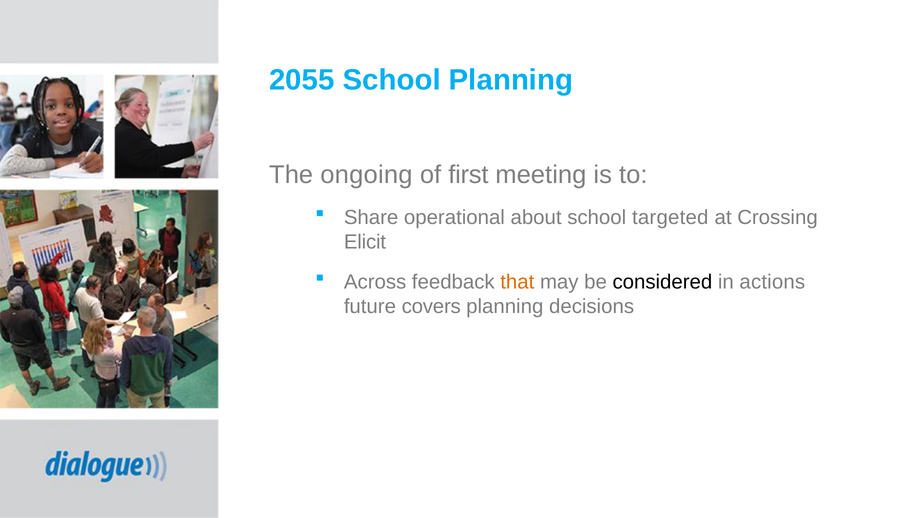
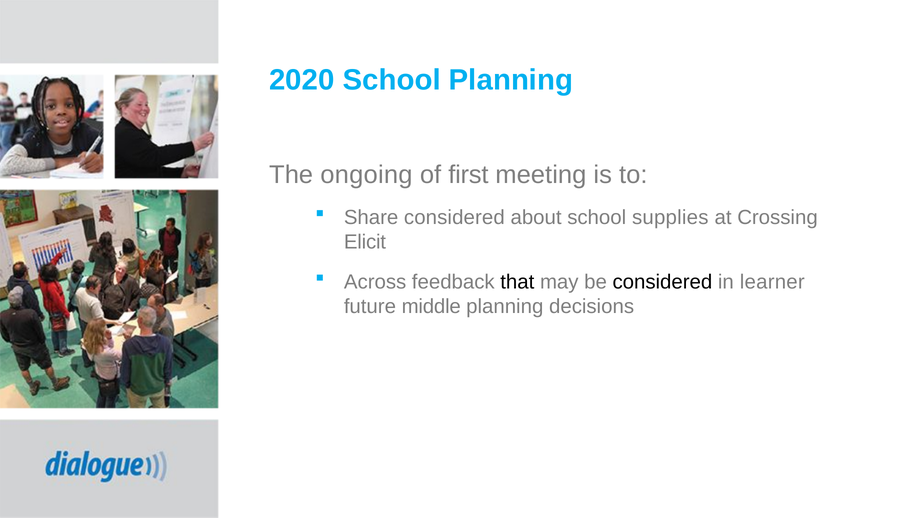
2055: 2055 -> 2020
Share operational: operational -> considered
targeted: targeted -> supplies
that colour: orange -> black
actions: actions -> learner
covers: covers -> middle
